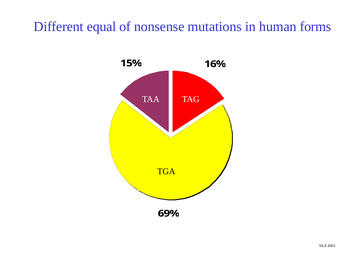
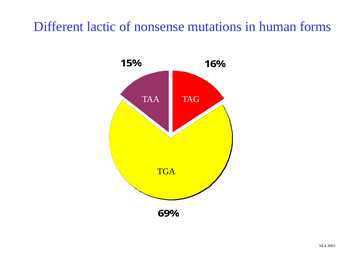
equal: equal -> lactic
